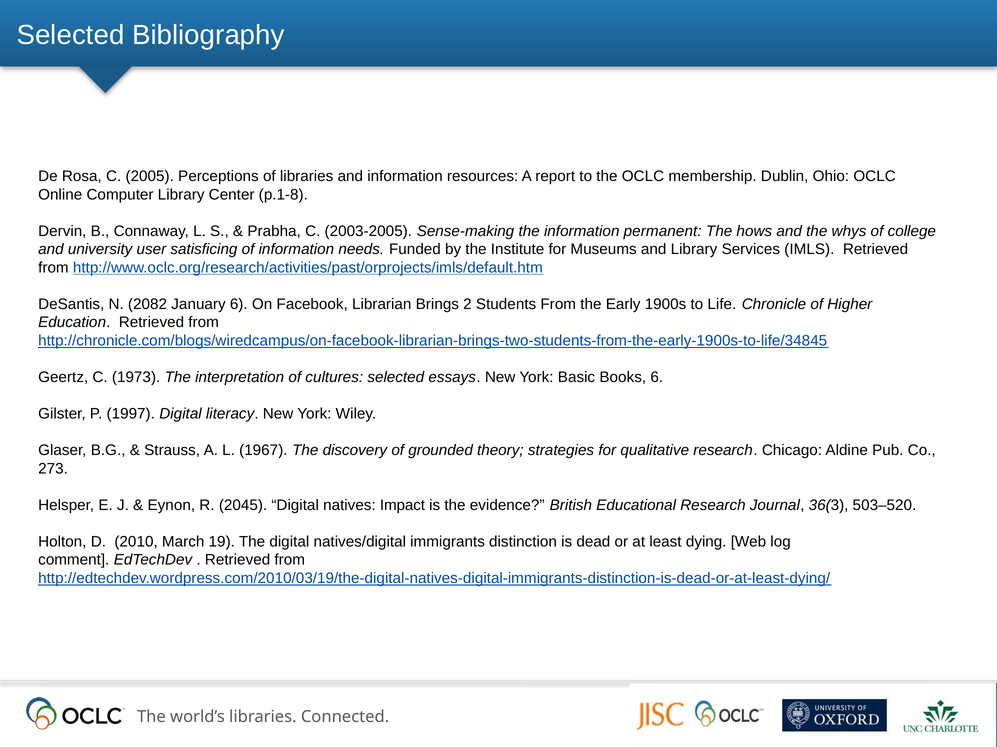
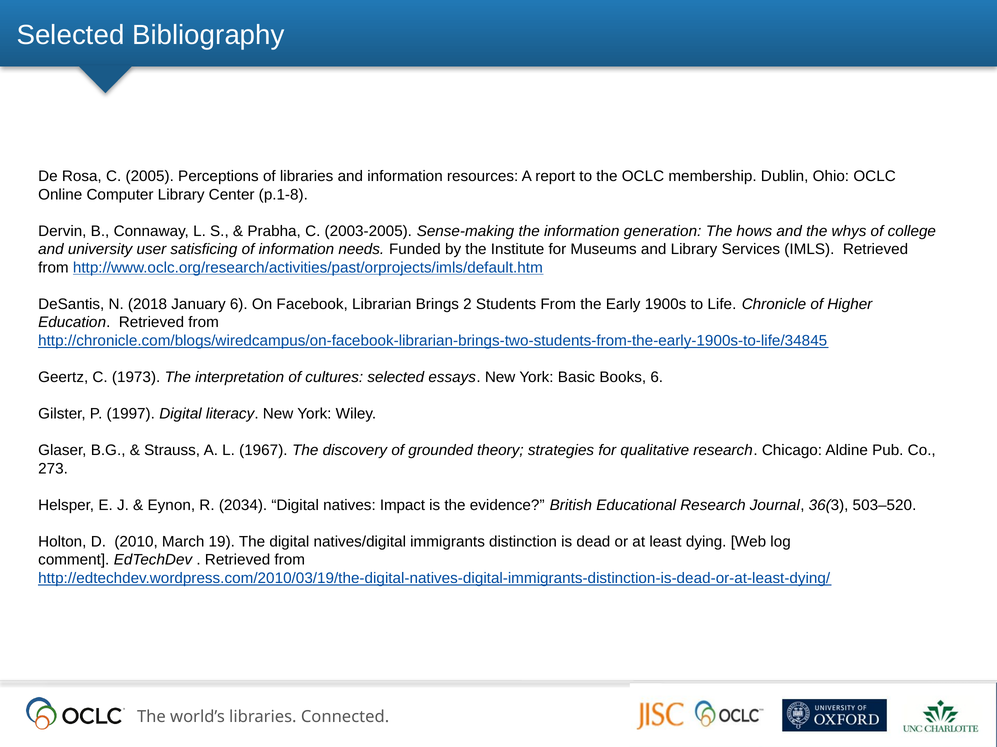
permanent: permanent -> generation
2082: 2082 -> 2018
2045: 2045 -> 2034
